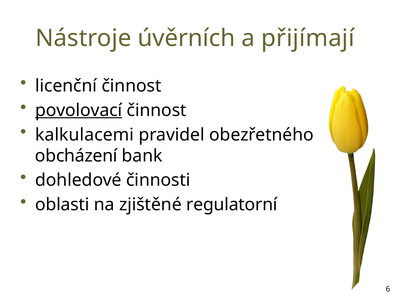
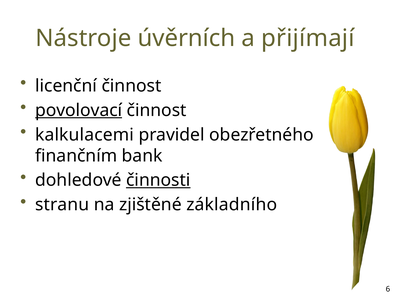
obcházení: obcházení -> finančním
činnosti underline: none -> present
oblasti: oblasti -> stranu
regulatorní: regulatorní -> základního
